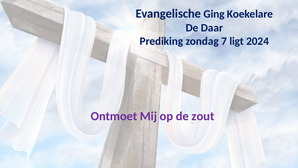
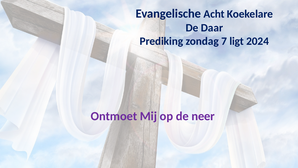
Ging: Ging -> Acht
zout: zout -> neer
